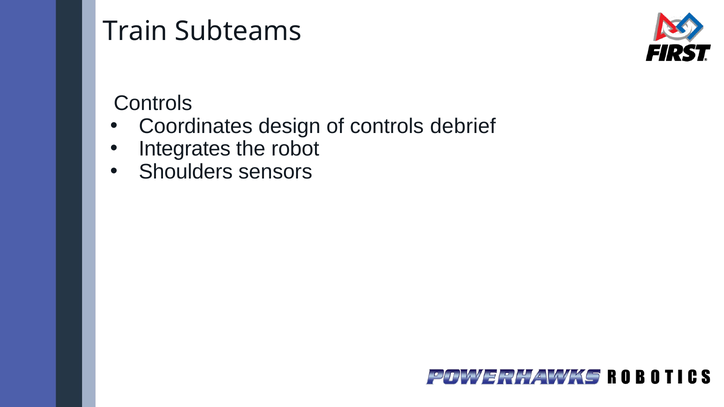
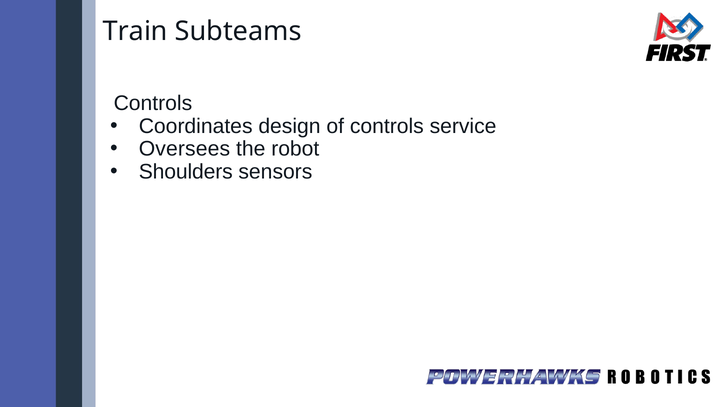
debrief: debrief -> service
Integrates: Integrates -> Oversees
